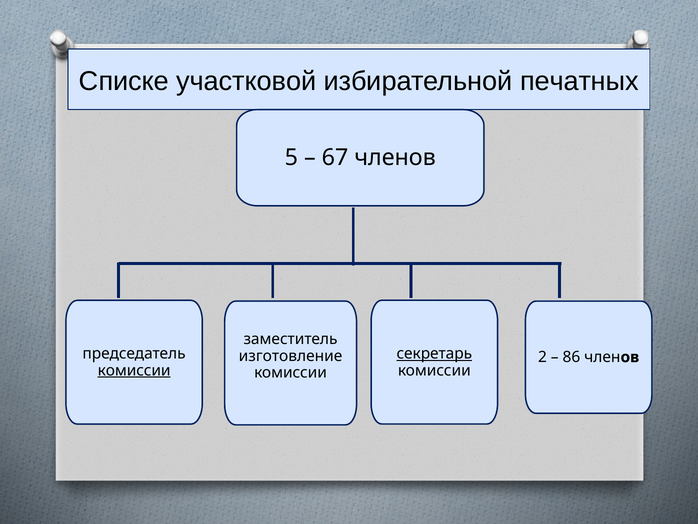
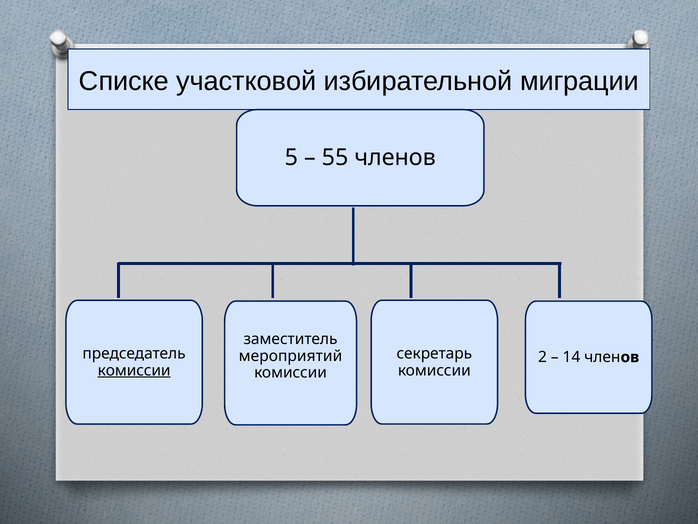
печатных: печатных -> миграции
67: 67 -> 55
секретарь underline: present -> none
изготовление: изготовление -> мероприятий
86: 86 -> 14
